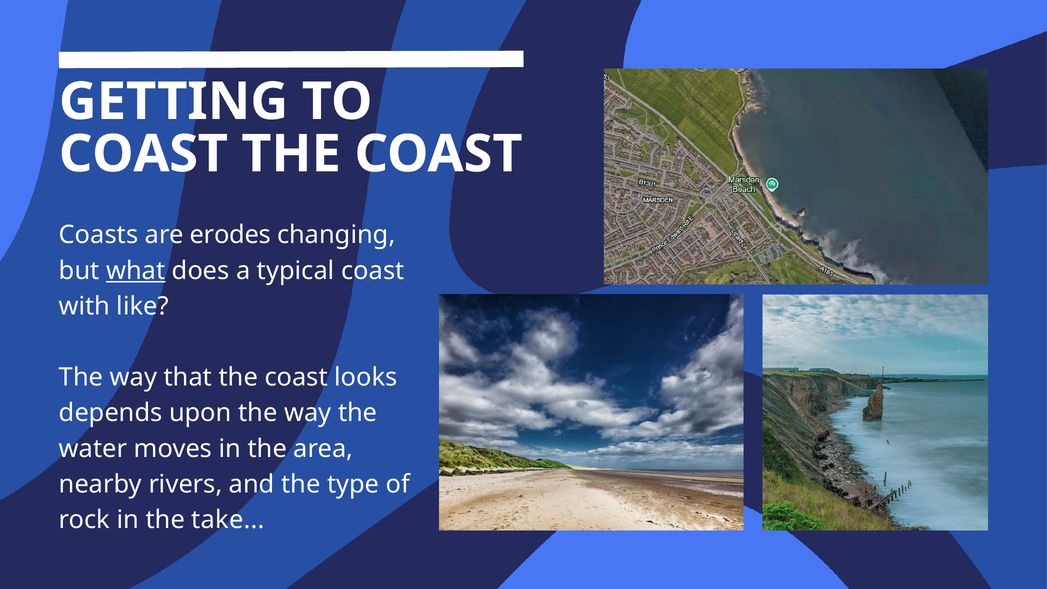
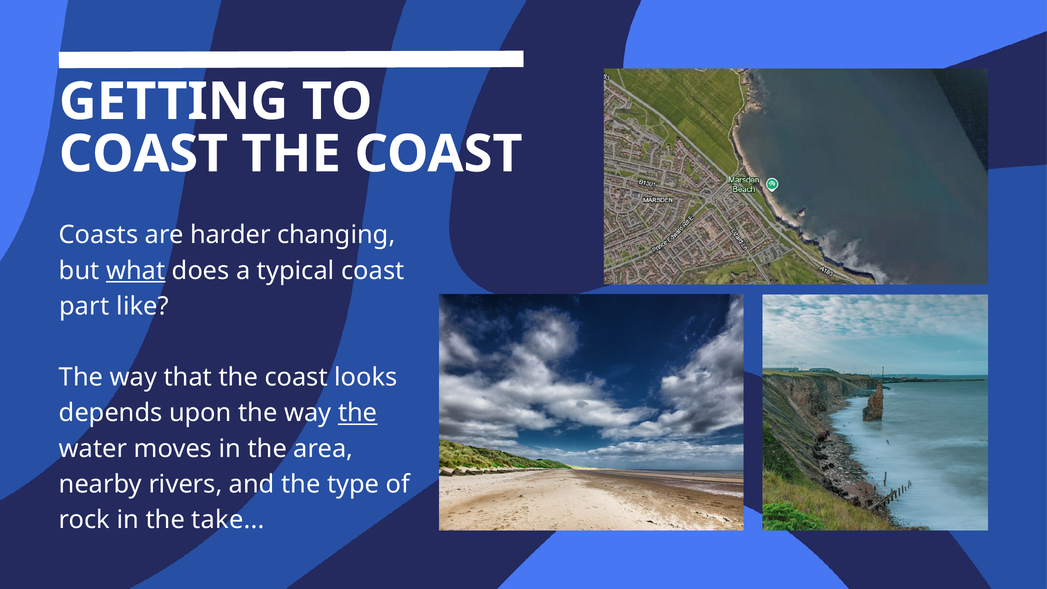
erodes: erodes -> harder
with: with -> part
the at (358, 413) underline: none -> present
